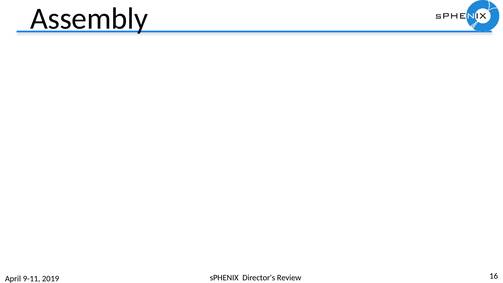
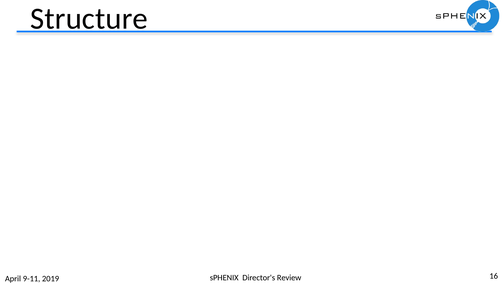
Assembly: Assembly -> Structure
